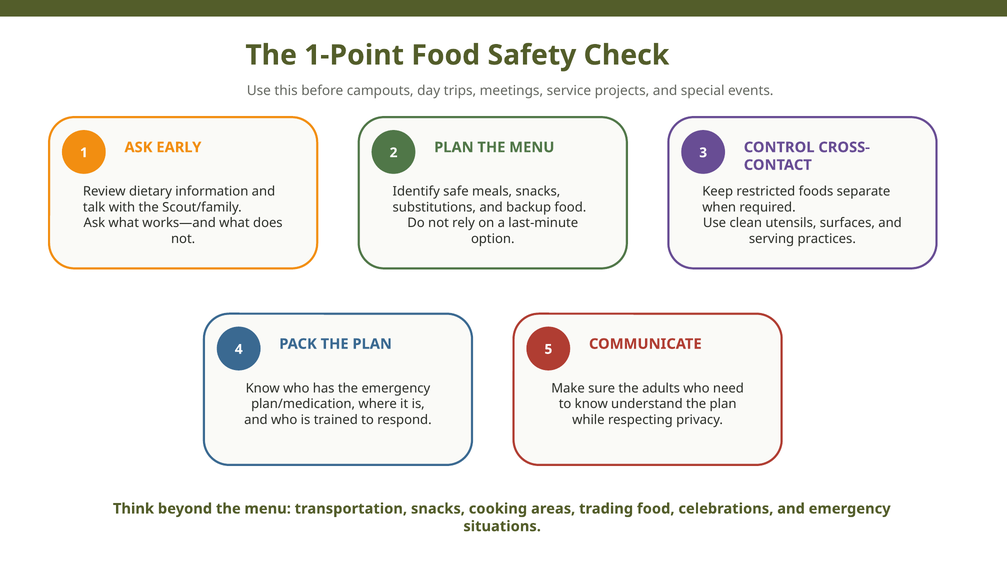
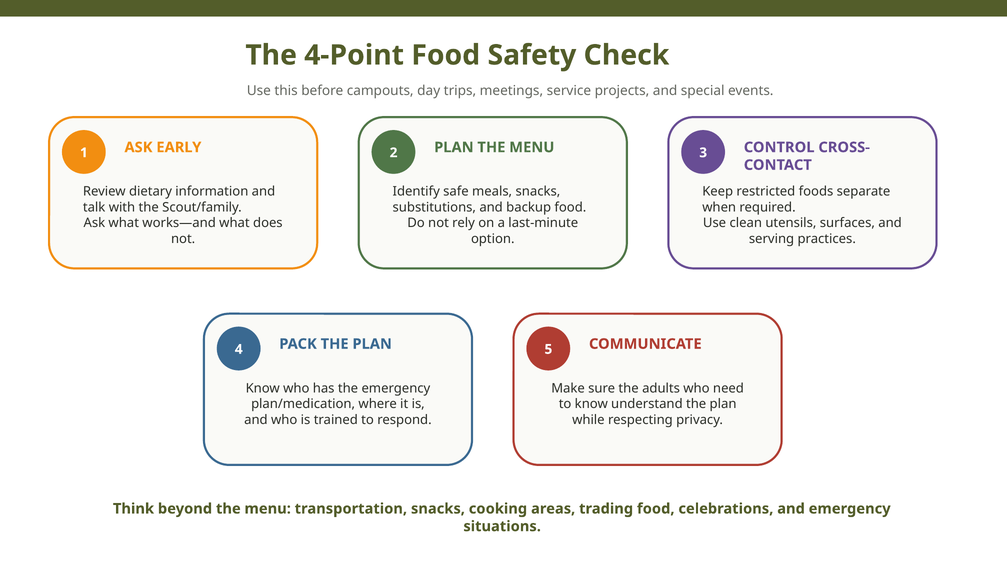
1-Point: 1-Point -> 4-Point
